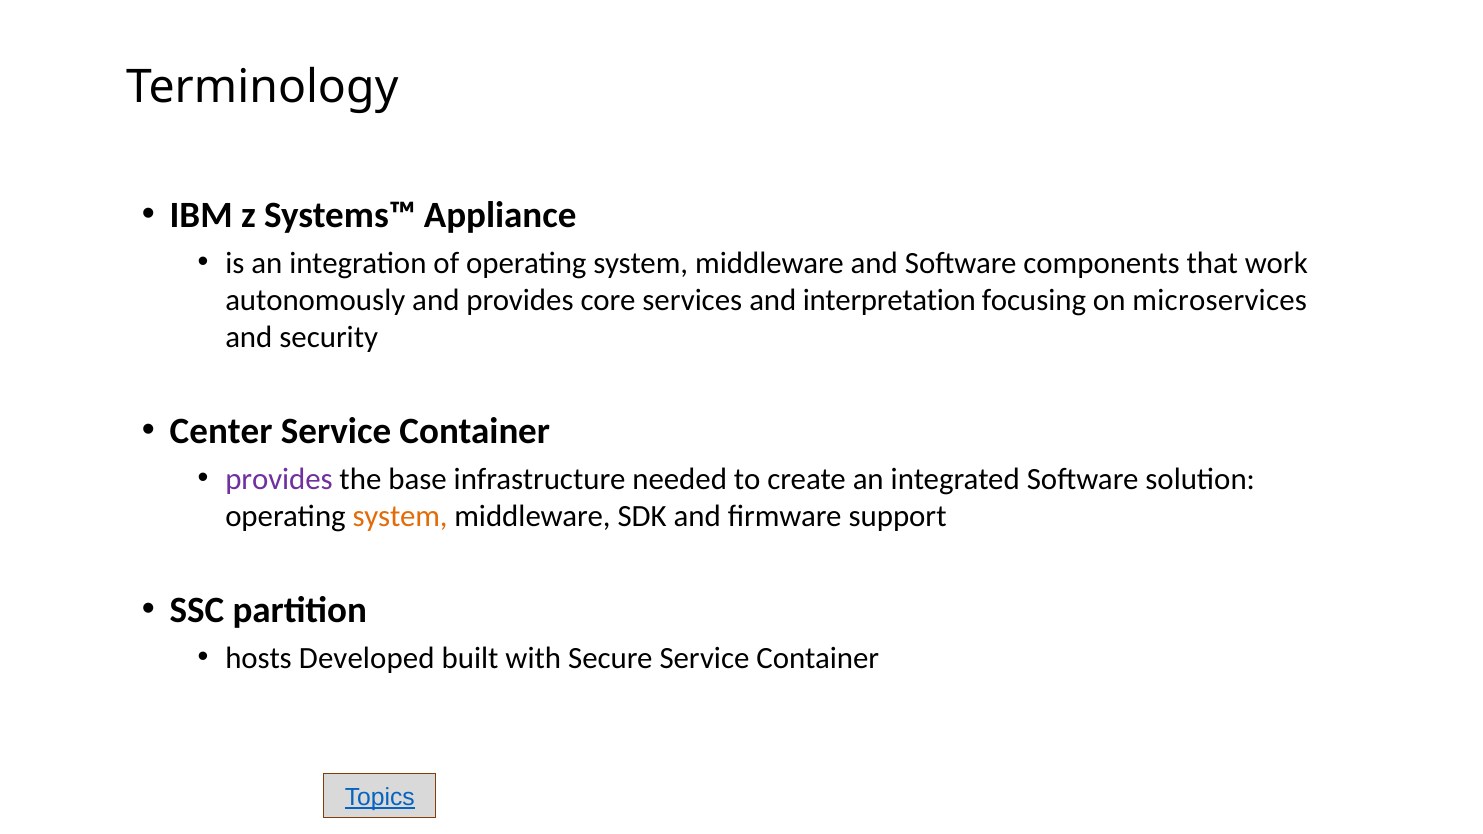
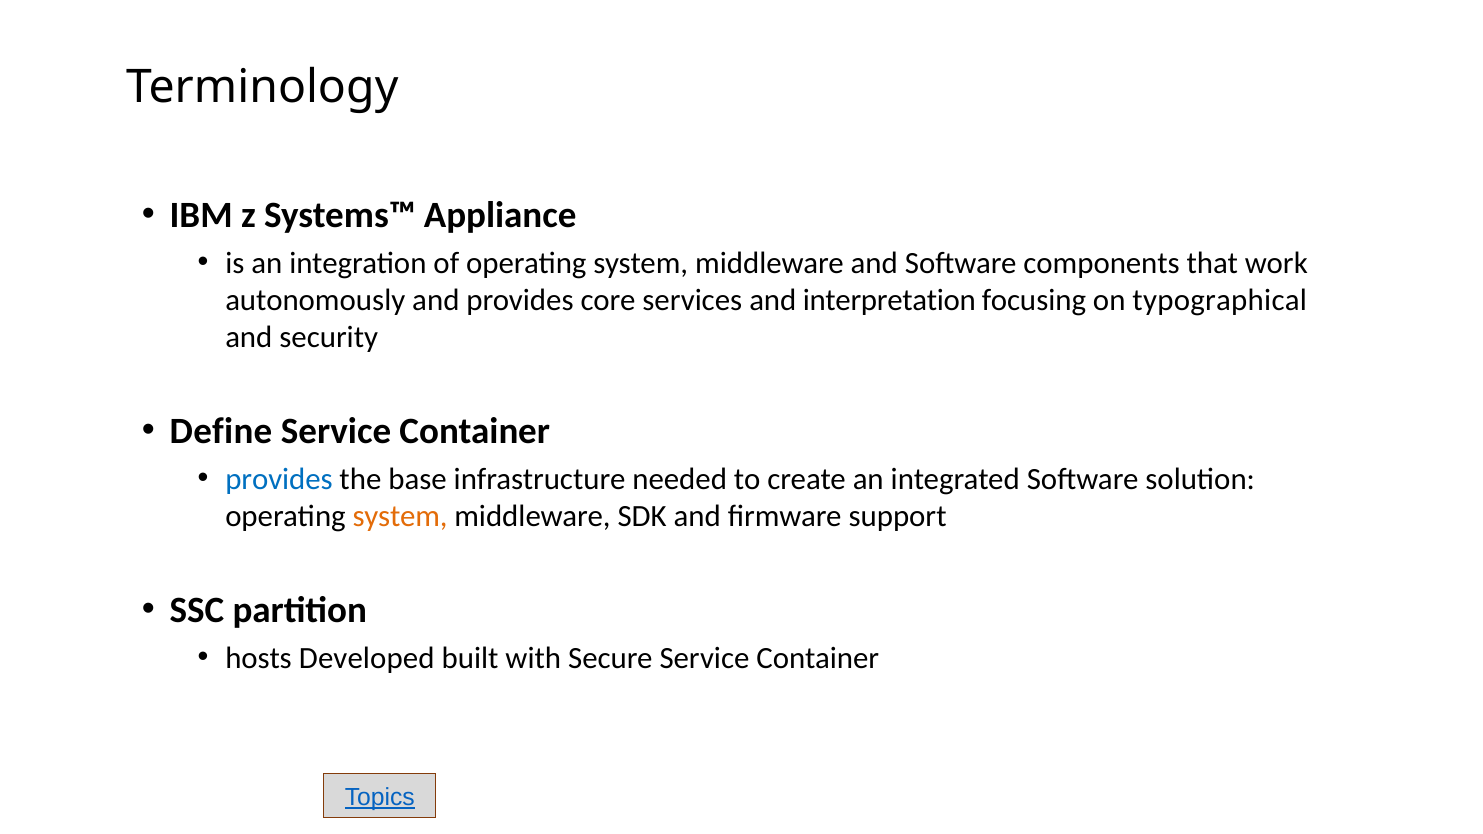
microservices: microservices -> typographical
Center: Center -> Define
provides at (279, 479) colour: purple -> blue
